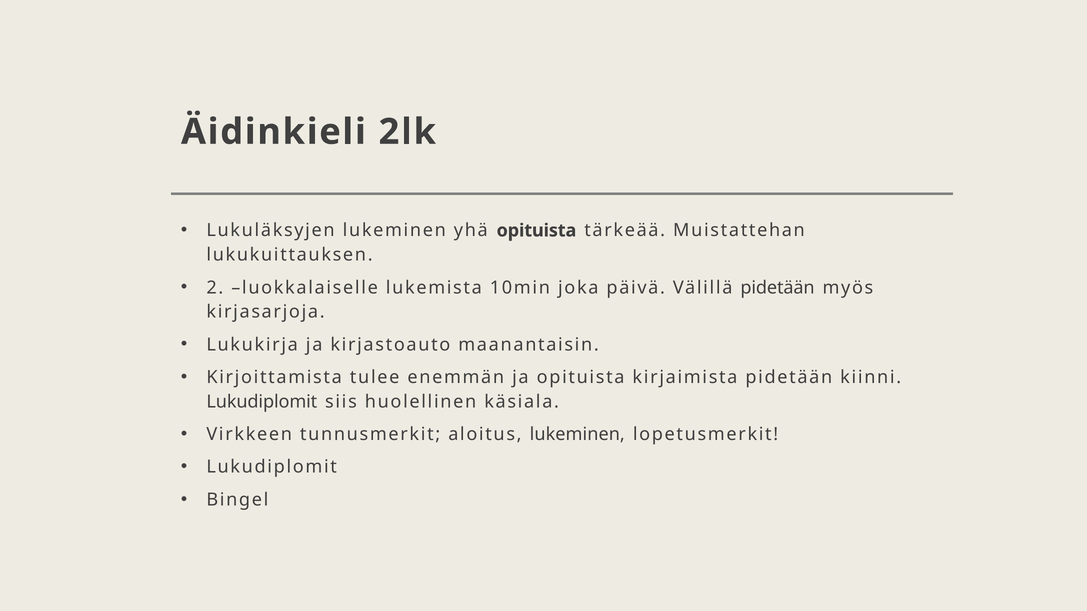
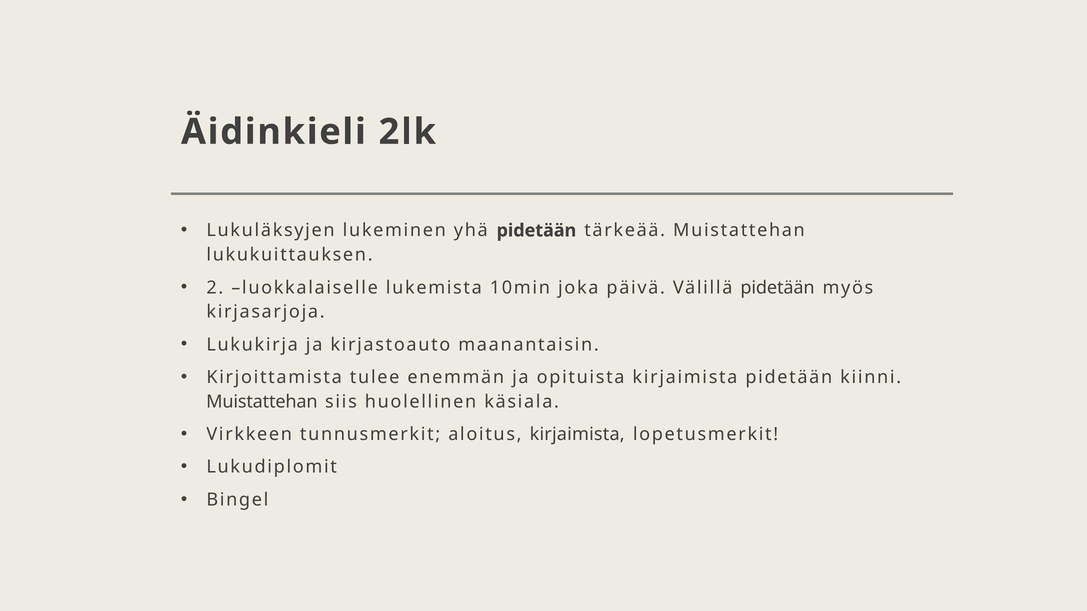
yhä opituista: opituista -> pidetään
Lukudiplomit at (262, 402): Lukudiplomit -> Muistattehan
aloitus lukeminen: lukeminen -> kirjaimista
